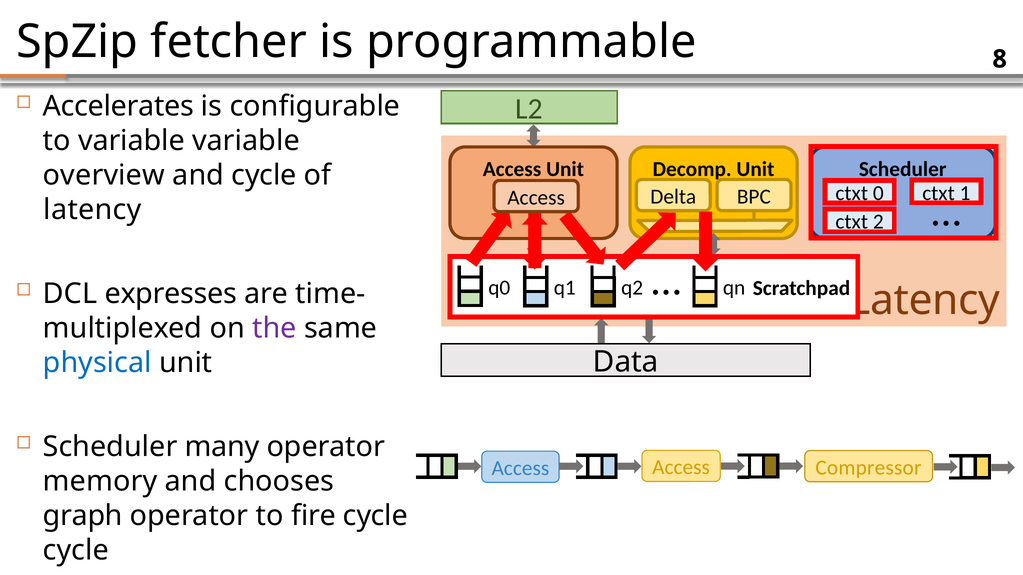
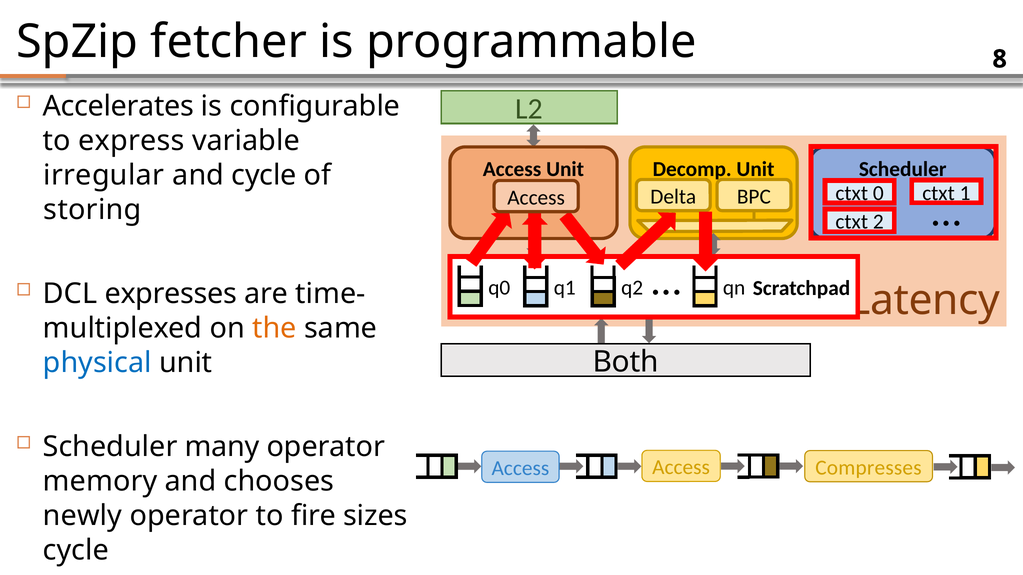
to variable: variable -> express
overview: overview -> irregular
latency at (93, 210): latency -> storing
the colour: purple -> orange
Data: Data -> Both
Compressor: Compressor -> Compresses
graph: graph -> newly
fire cycle: cycle -> sizes
